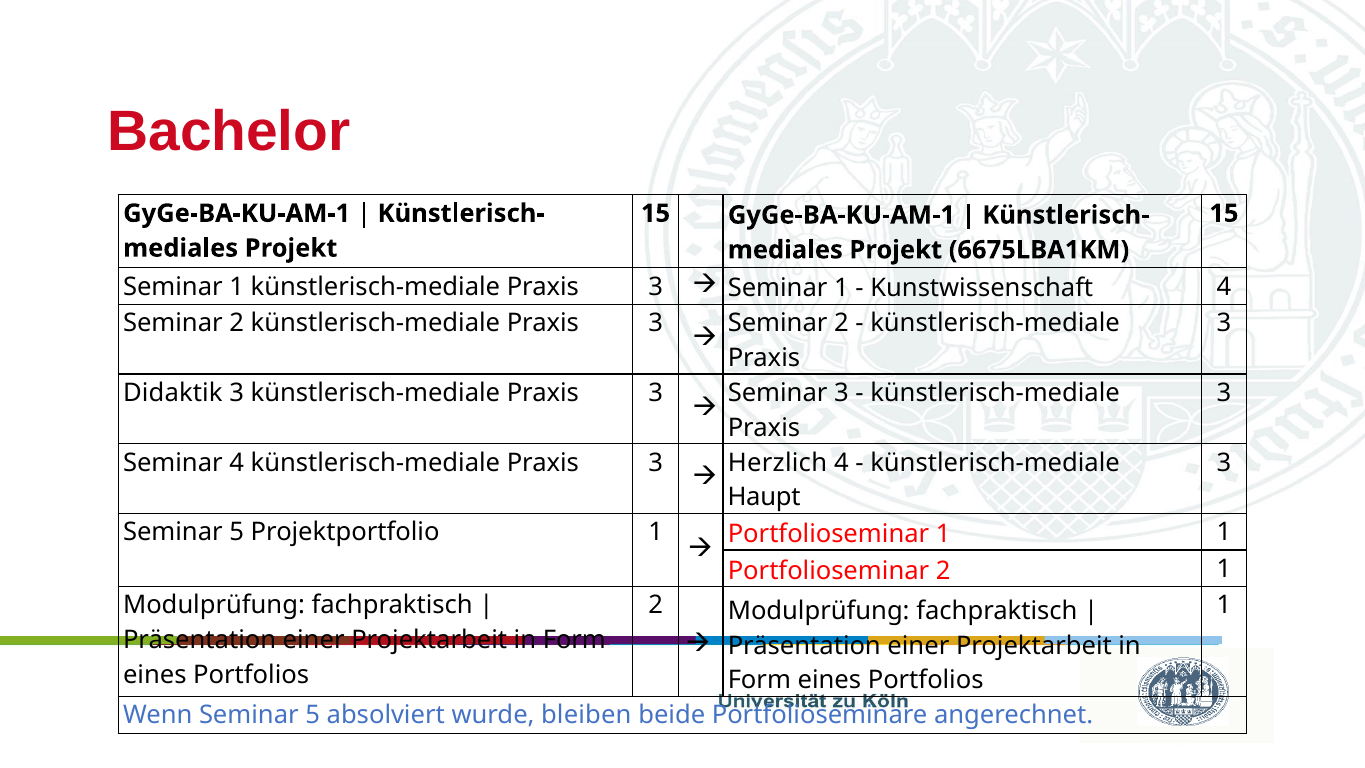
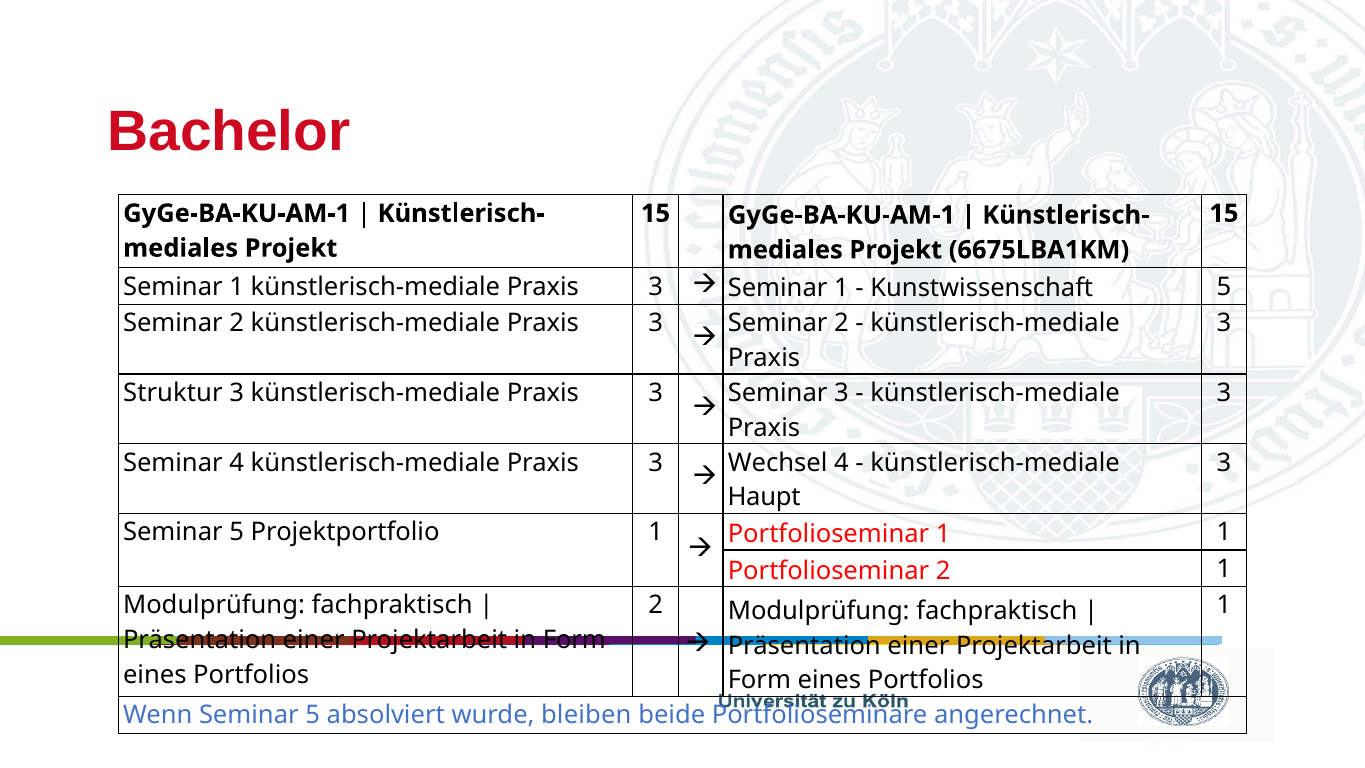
Kunstwissenschaft 4: 4 -> 5
Didaktik: Didaktik -> Struktur
Herzlich: Herzlich -> Wechsel
